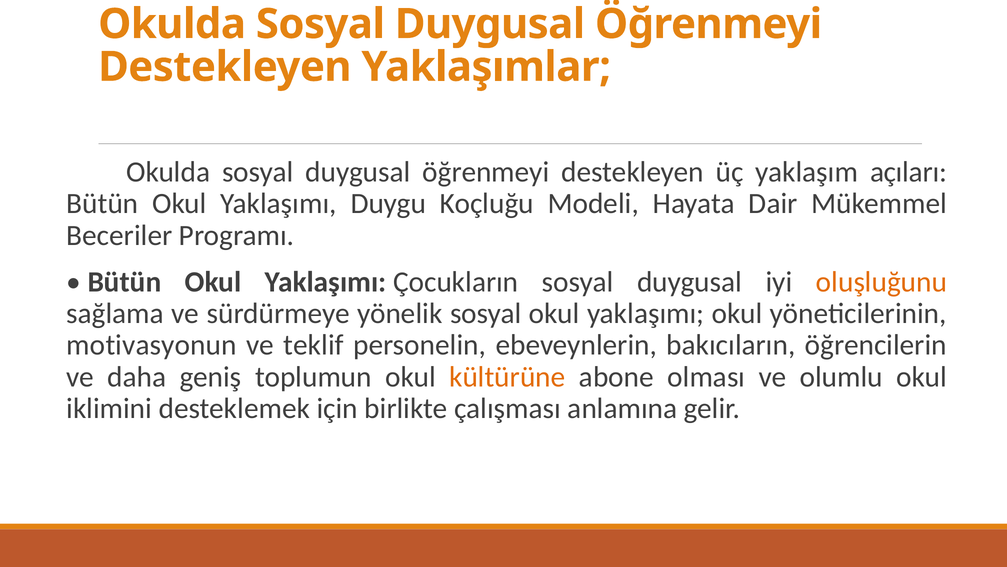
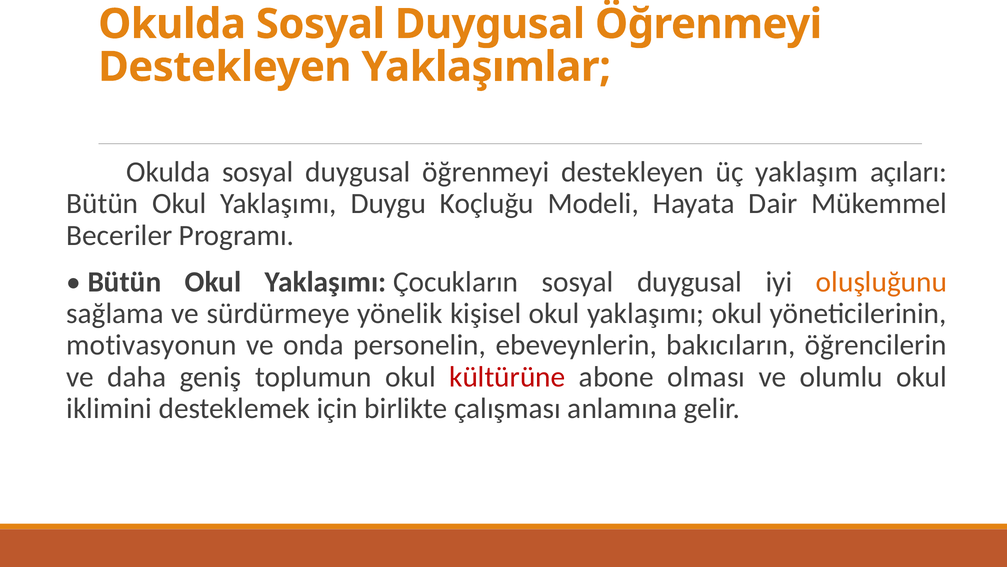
yönelik sosyal: sosyal -> kişisel
teklif: teklif -> onda
kültürüne colour: orange -> red
